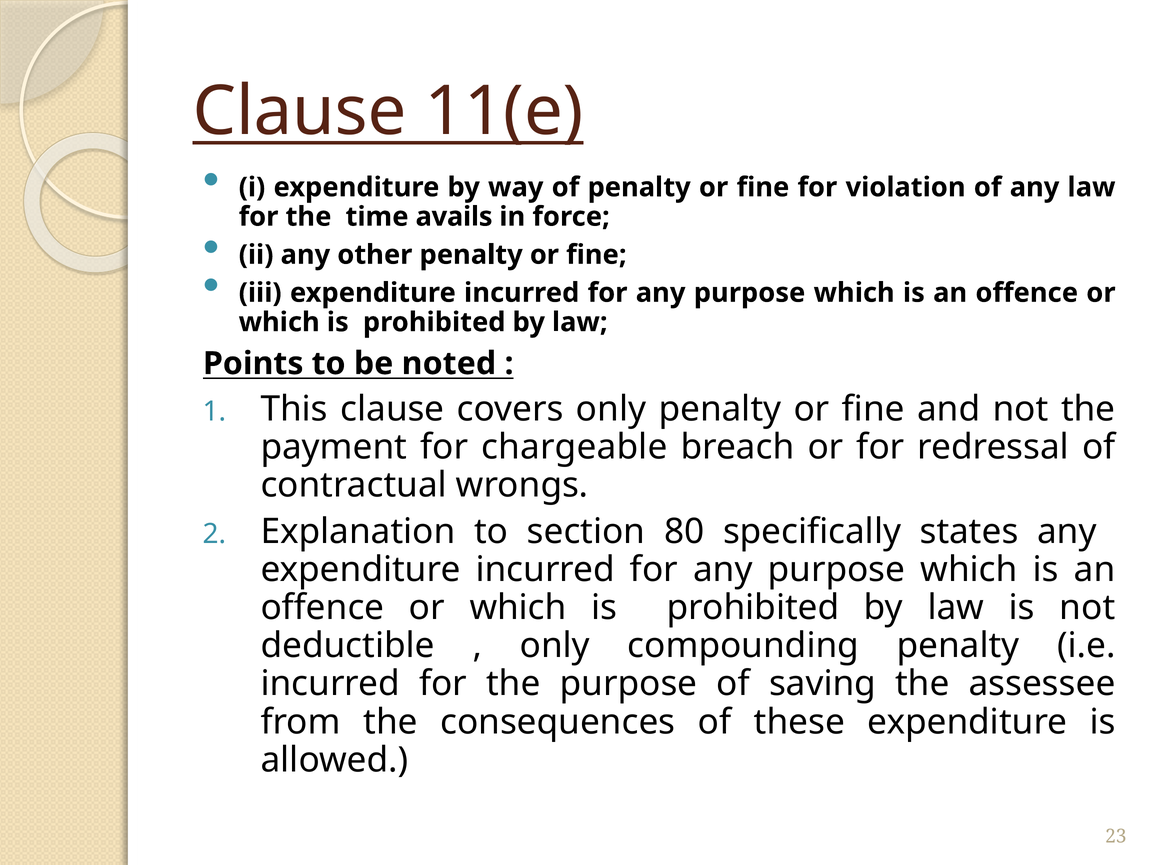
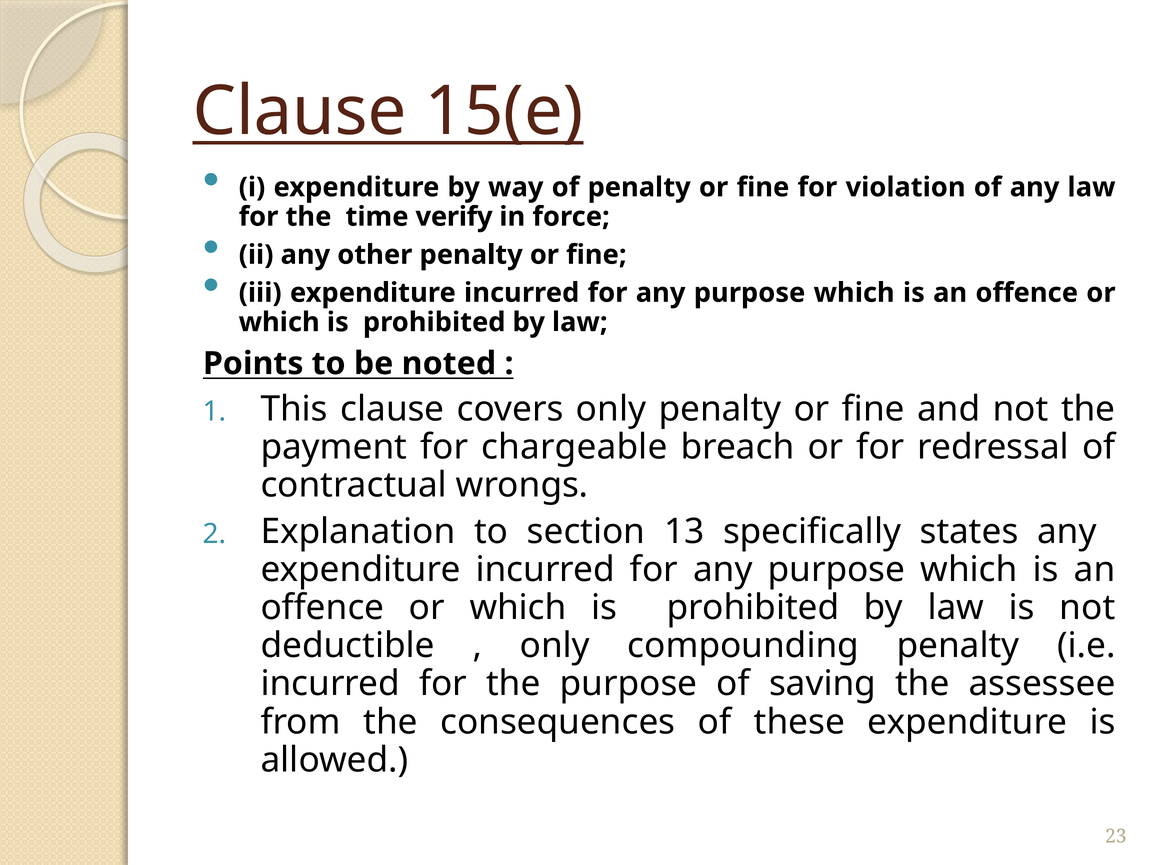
11(e: 11(e -> 15(e
avails: avails -> verify
80: 80 -> 13
